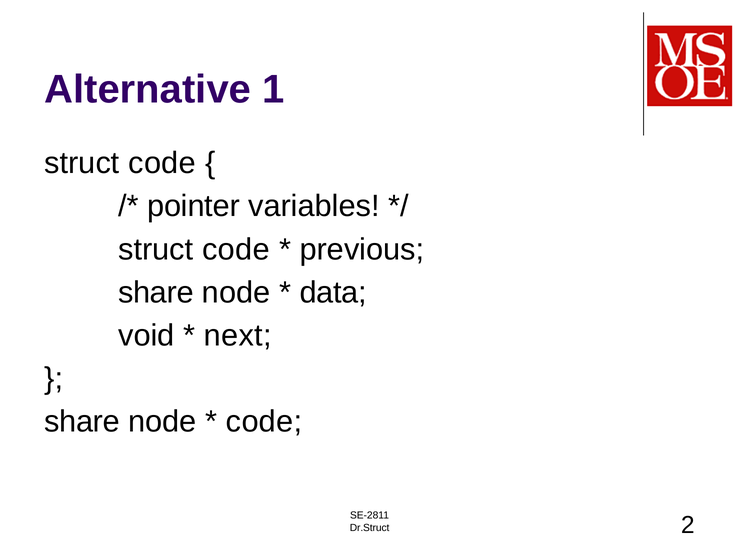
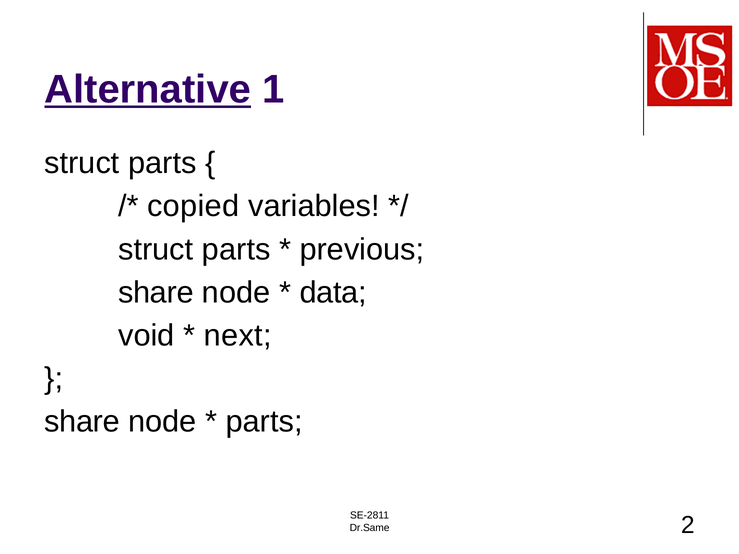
Alternative underline: none -> present
code at (162, 163): code -> parts
pointer: pointer -> copied
code at (236, 250): code -> parts
code at (264, 422): code -> parts
Dr.Struct: Dr.Struct -> Dr.Same
